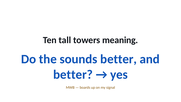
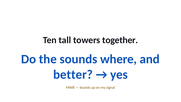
meaning: meaning -> together
sounds better: better -> where
